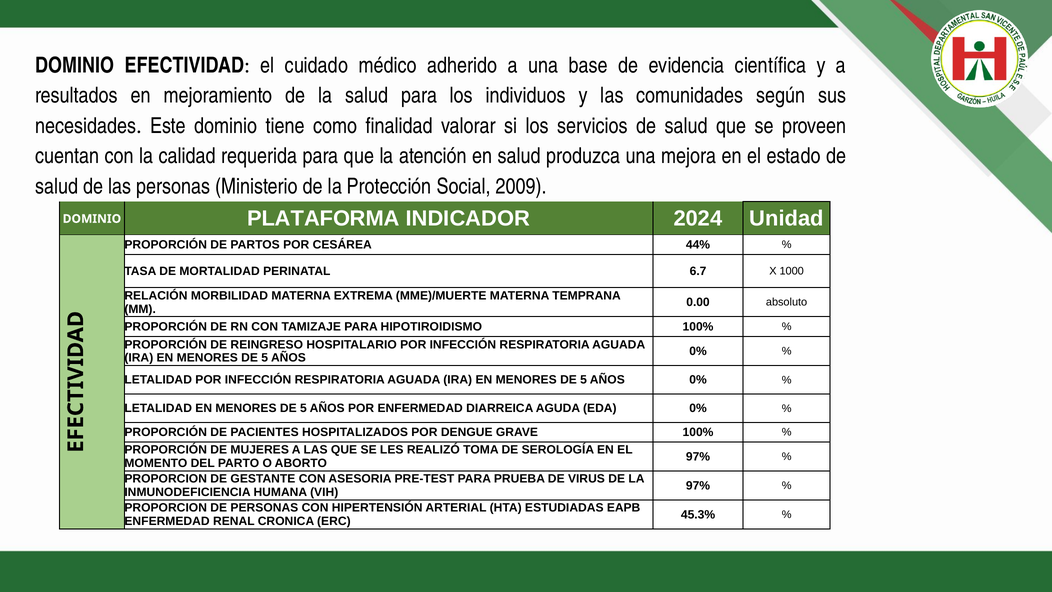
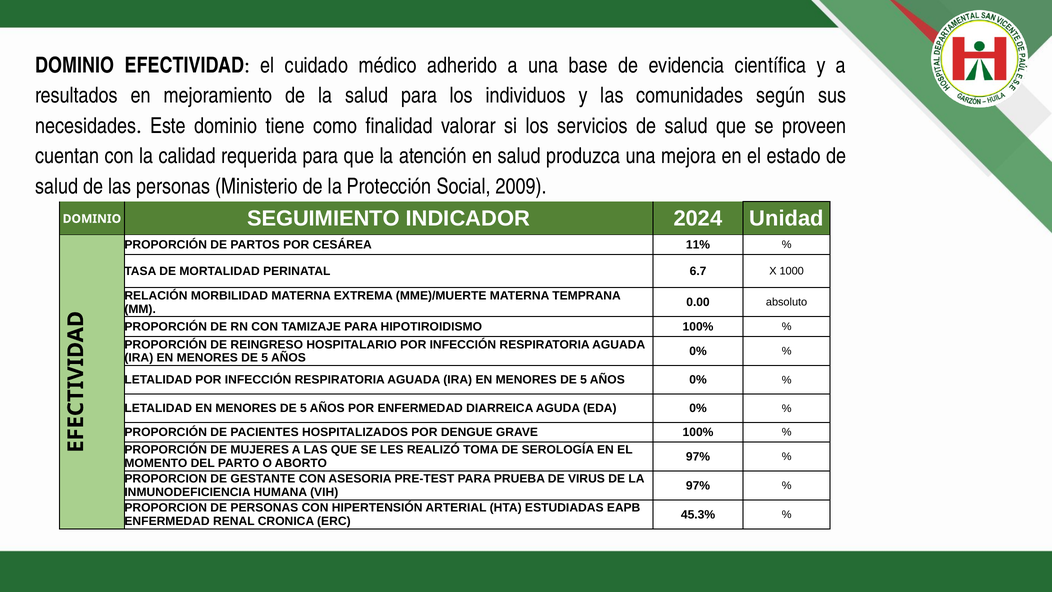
PLATAFORMA: PLATAFORMA -> SEGUIMIENTO
44%: 44% -> 11%
